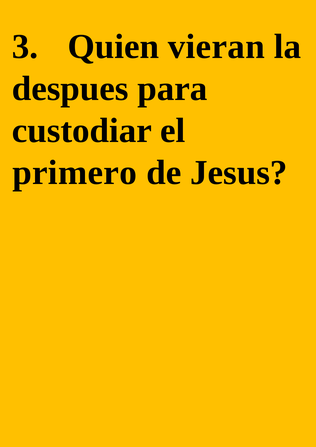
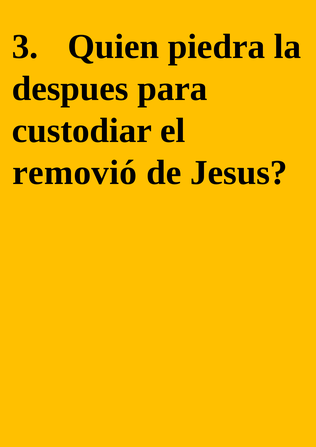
vieran: vieran -> piedra
primero: primero -> removió
